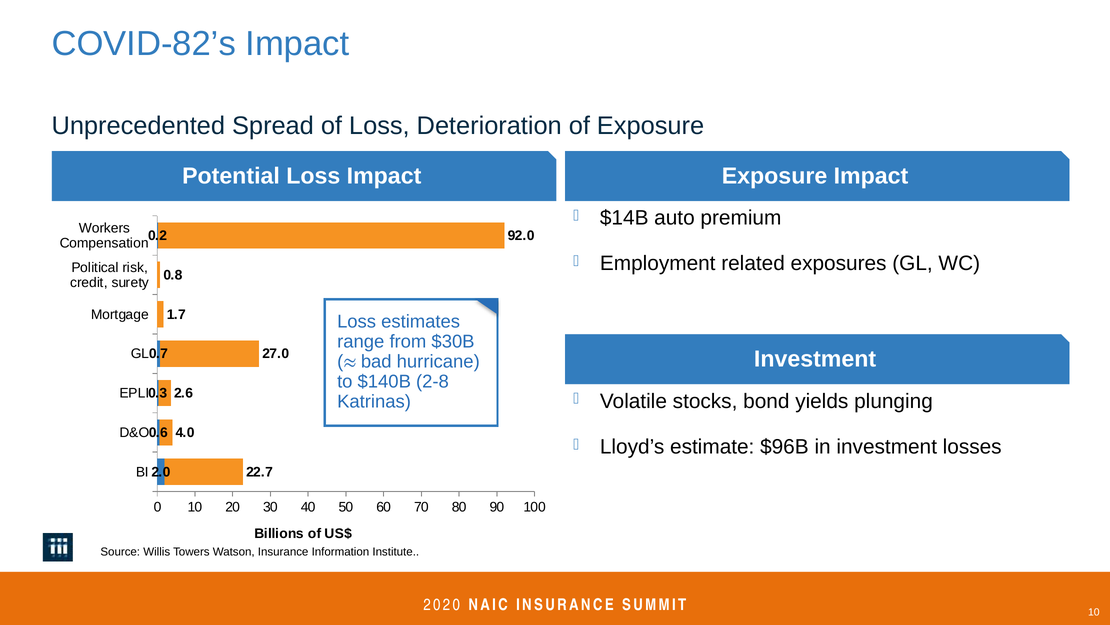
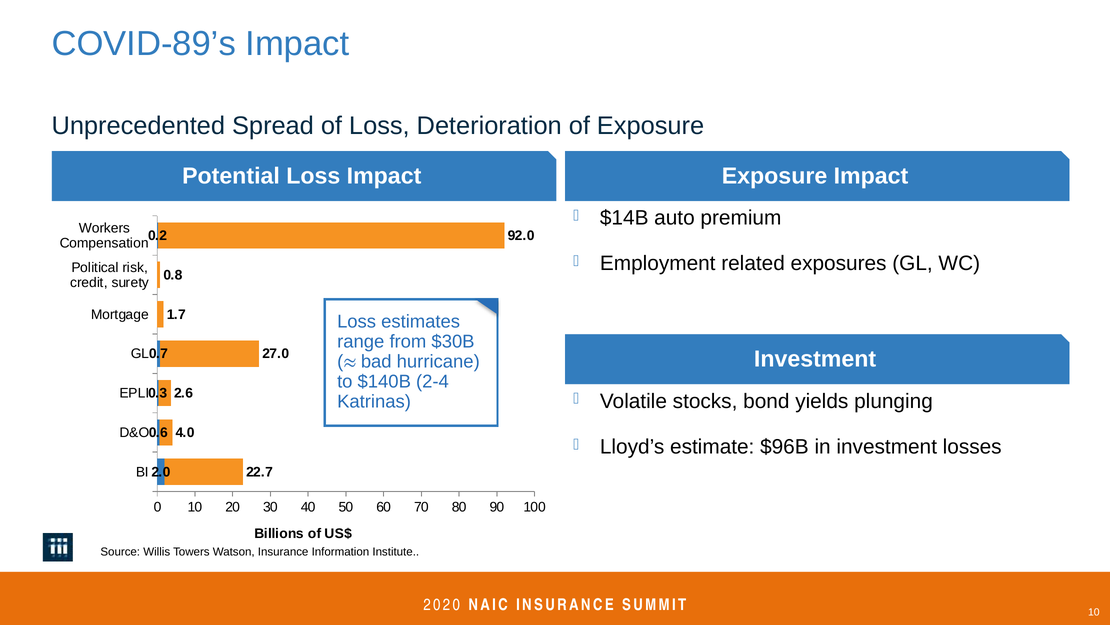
COVID-82’s: COVID-82’s -> COVID-89’s
2-8: 2-8 -> 2-4
